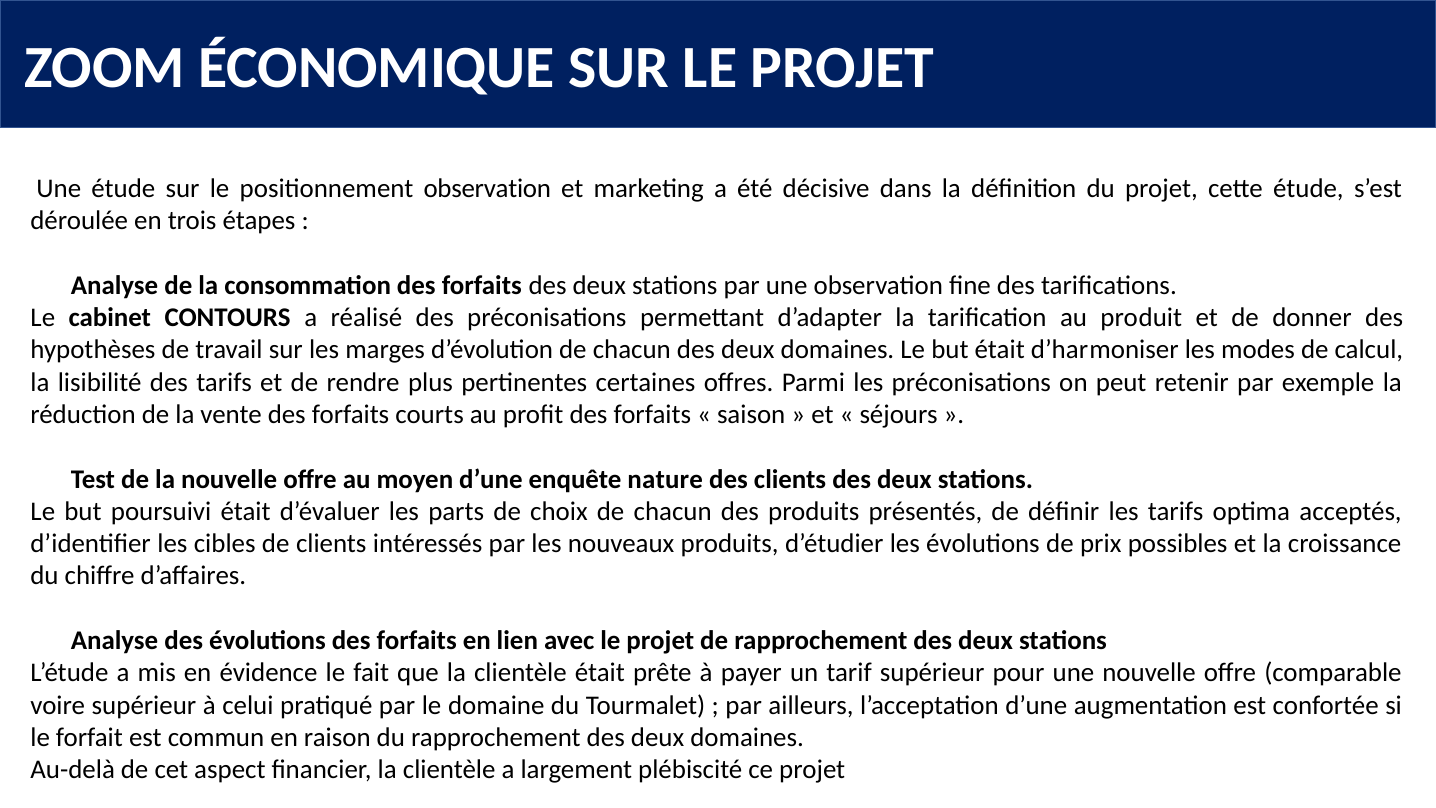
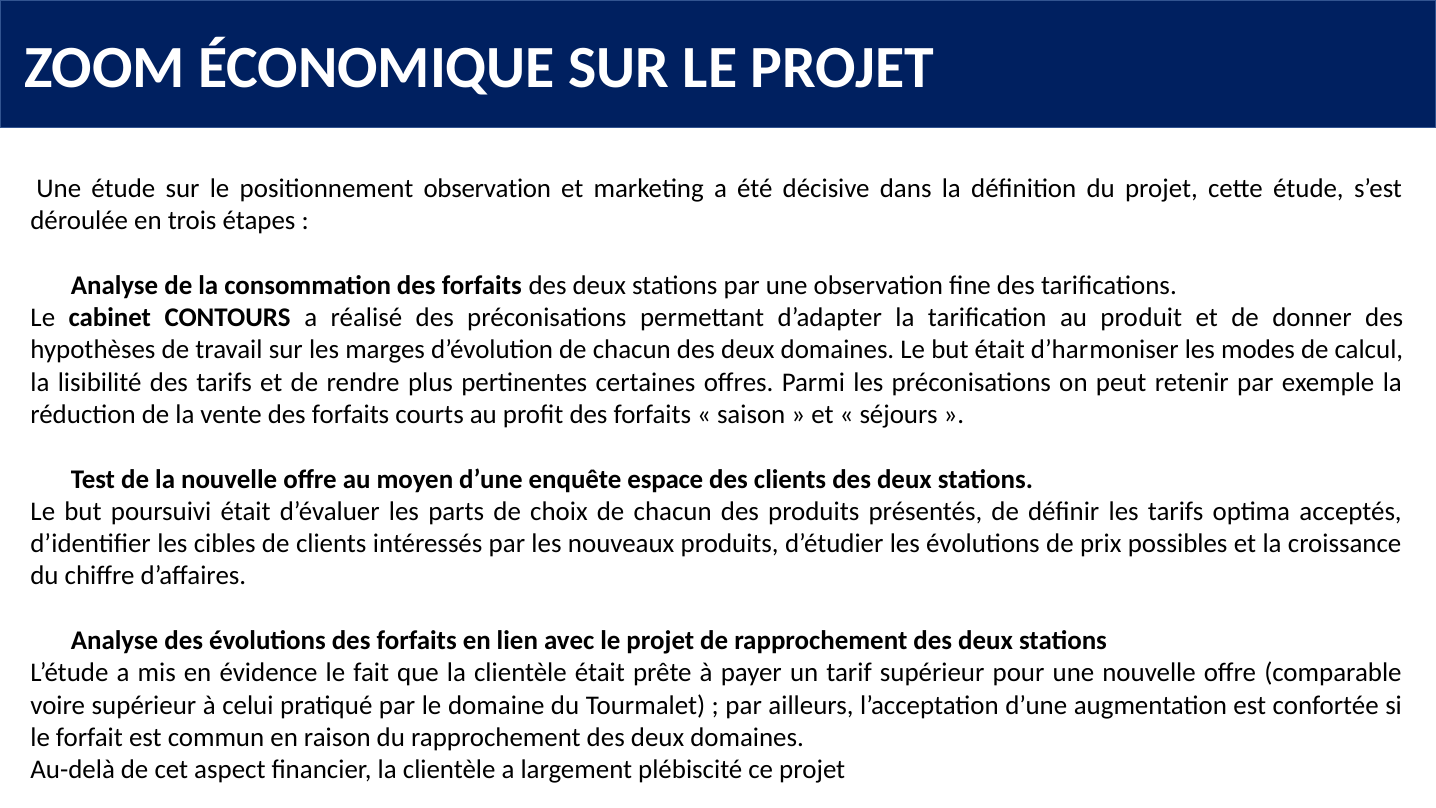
nature: nature -> espace
